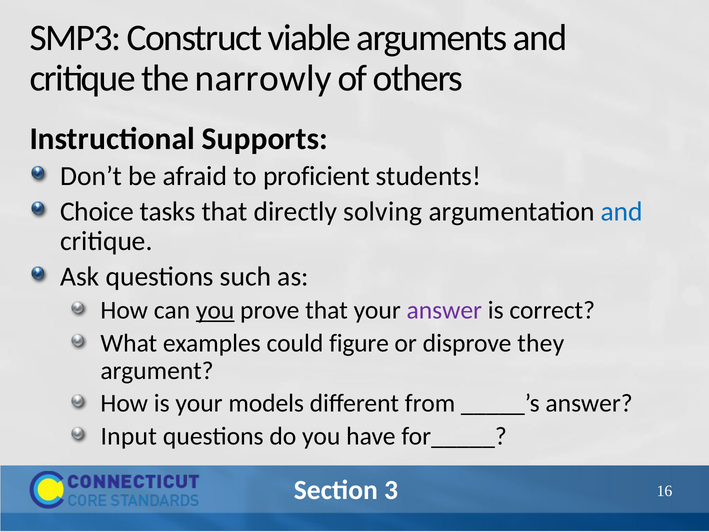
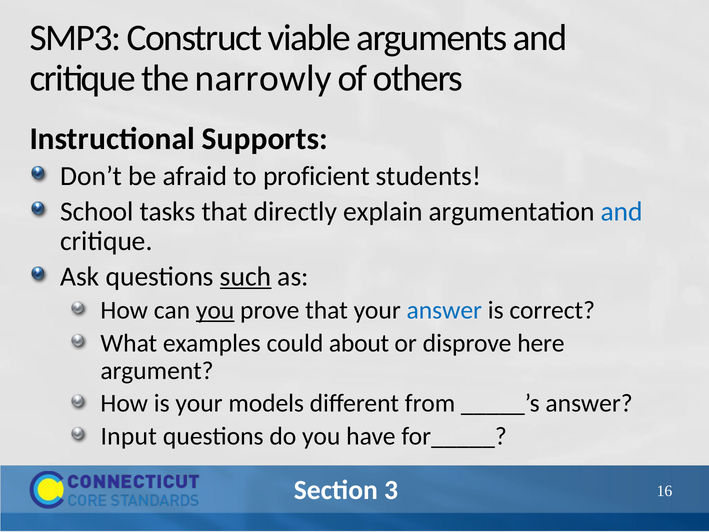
Choice: Choice -> School
solving: solving -> explain
such underline: none -> present
answer at (444, 310) colour: purple -> blue
figure: figure -> about
they: they -> here
